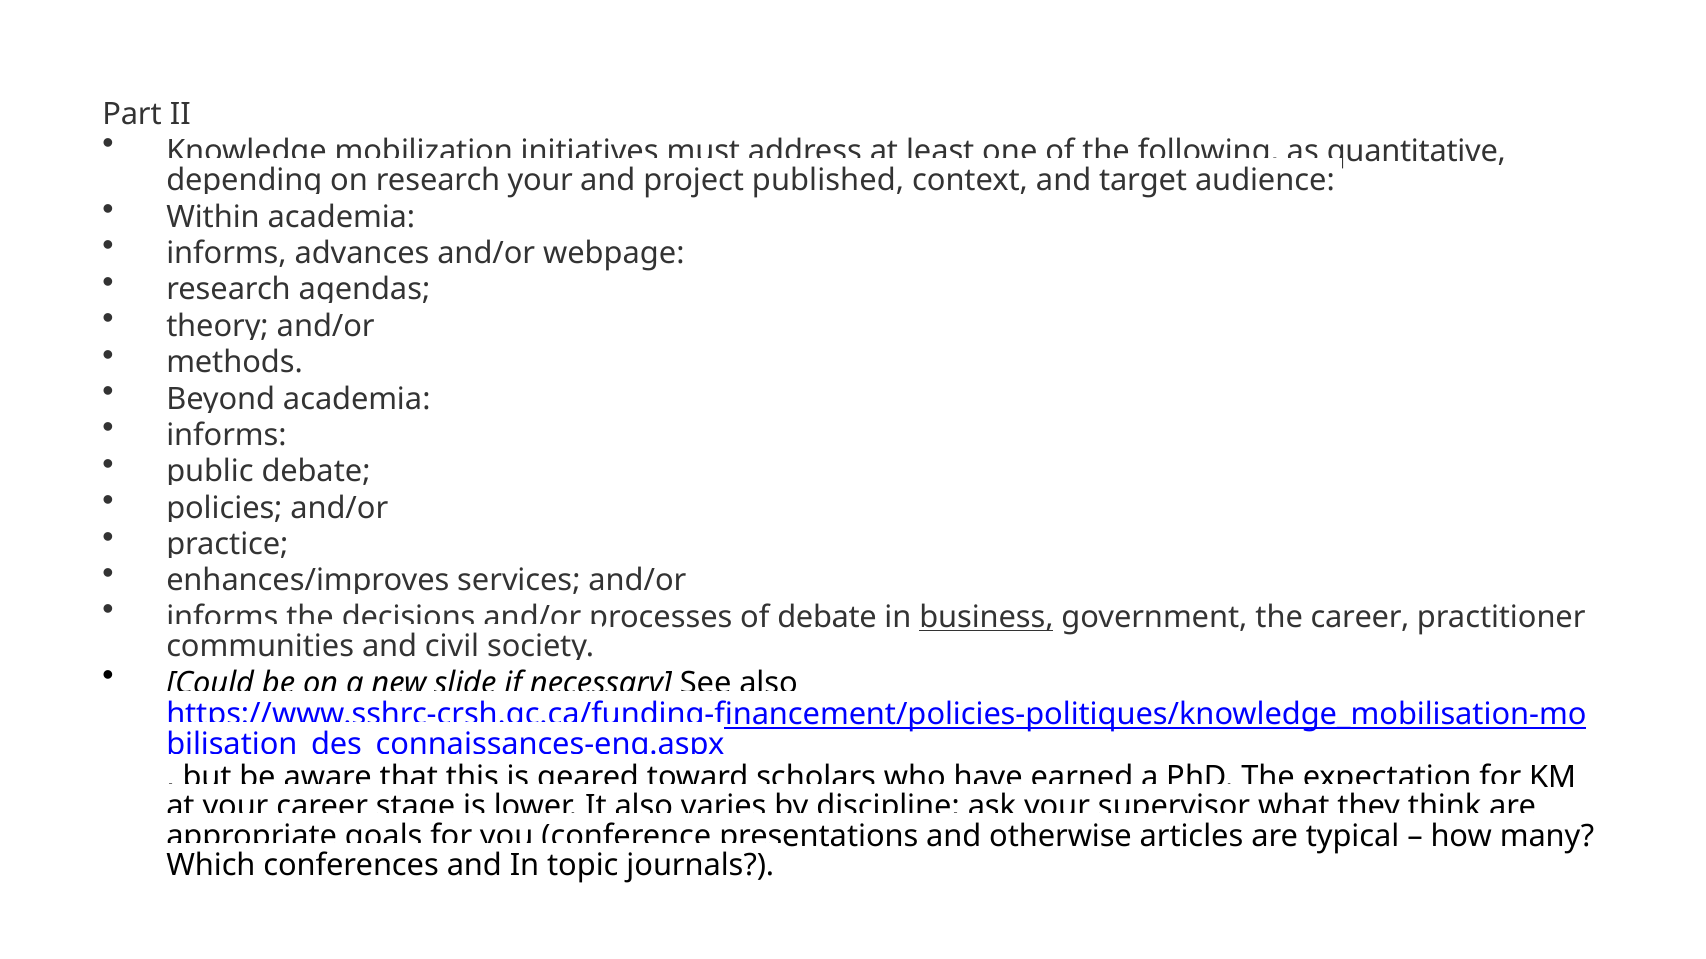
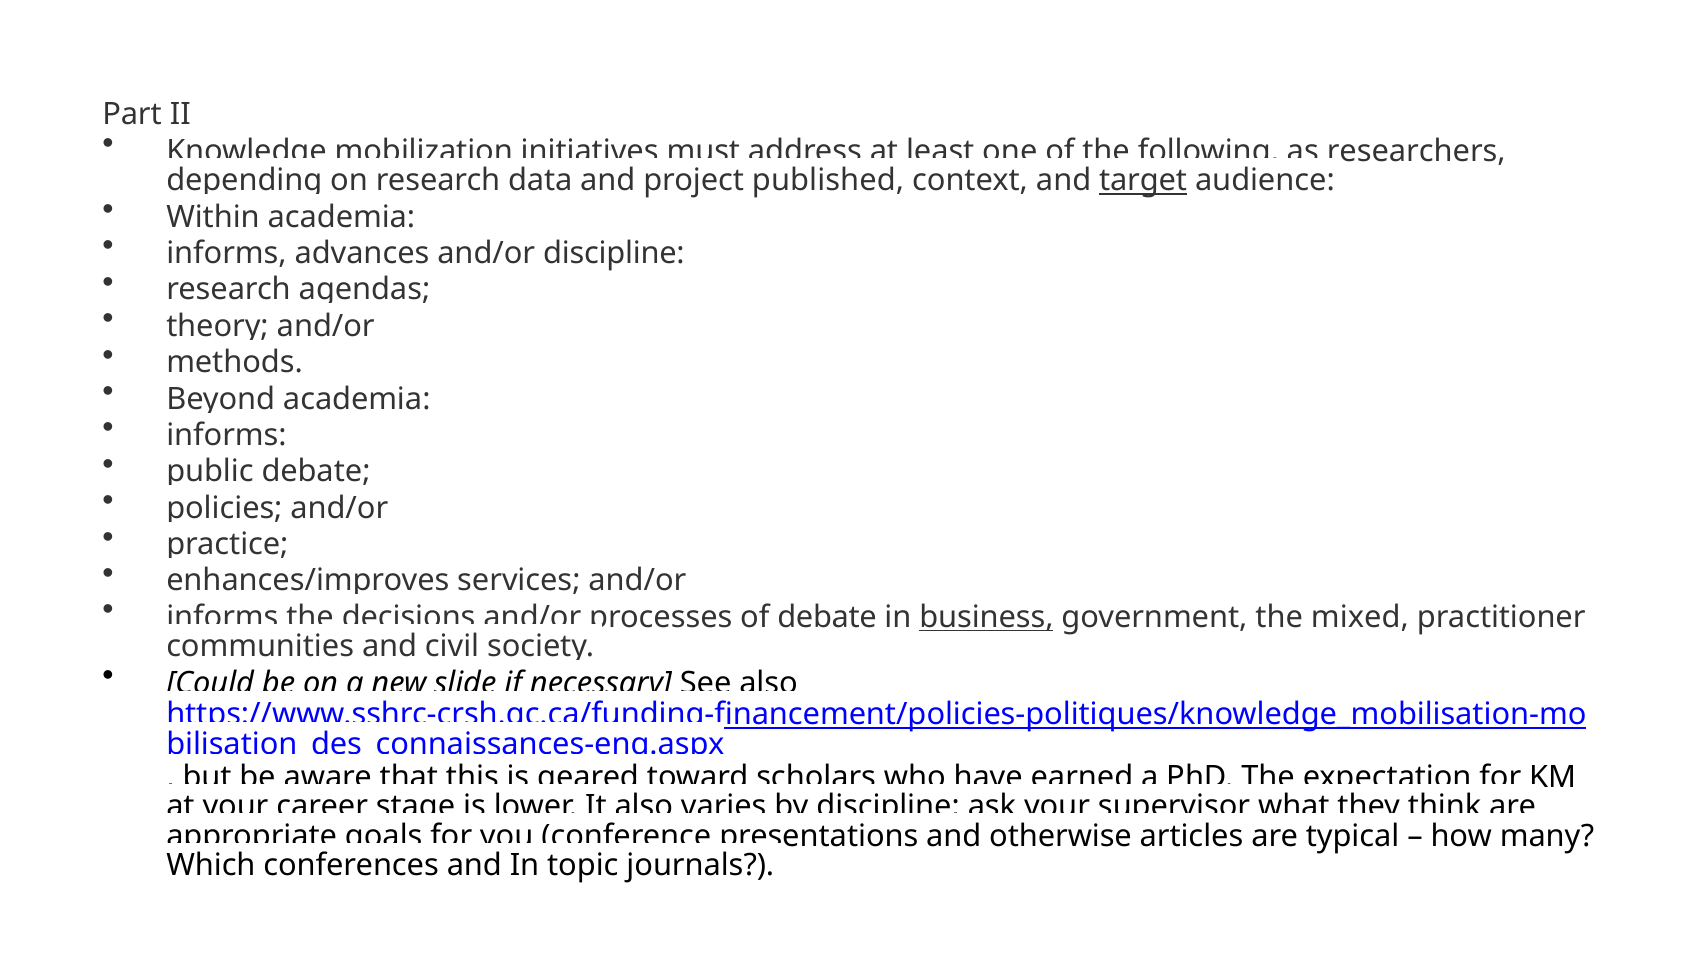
quantitative: quantitative -> researchers
your at (540, 181): your -> data
target underline: none -> present
and/or webpage: webpage -> discipline
the career: career -> mixed
